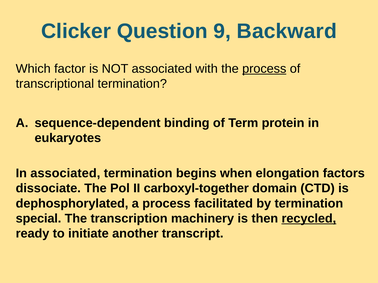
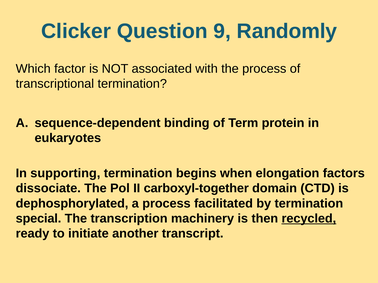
Backward: Backward -> Randomly
process at (264, 69) underline: present -> none
In associated: associated -> supporting
